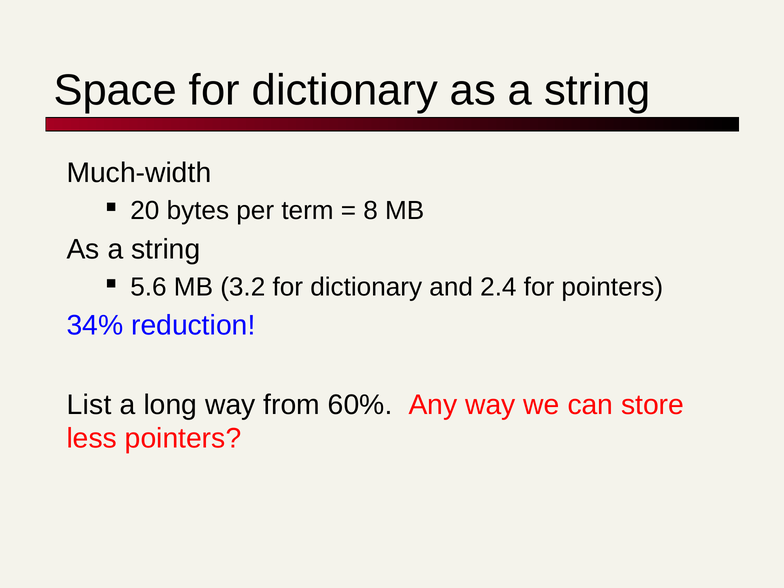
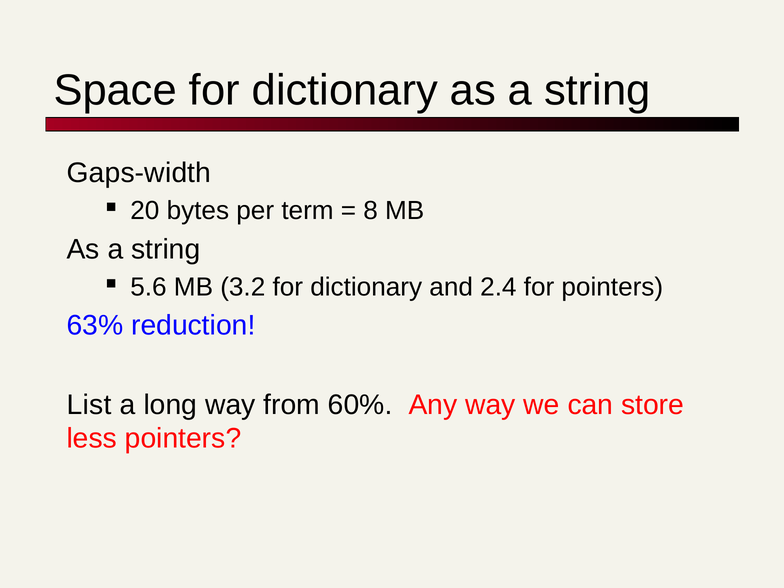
Much-width: Much-width -> Gaps-width
34%: 34% -> 63%
